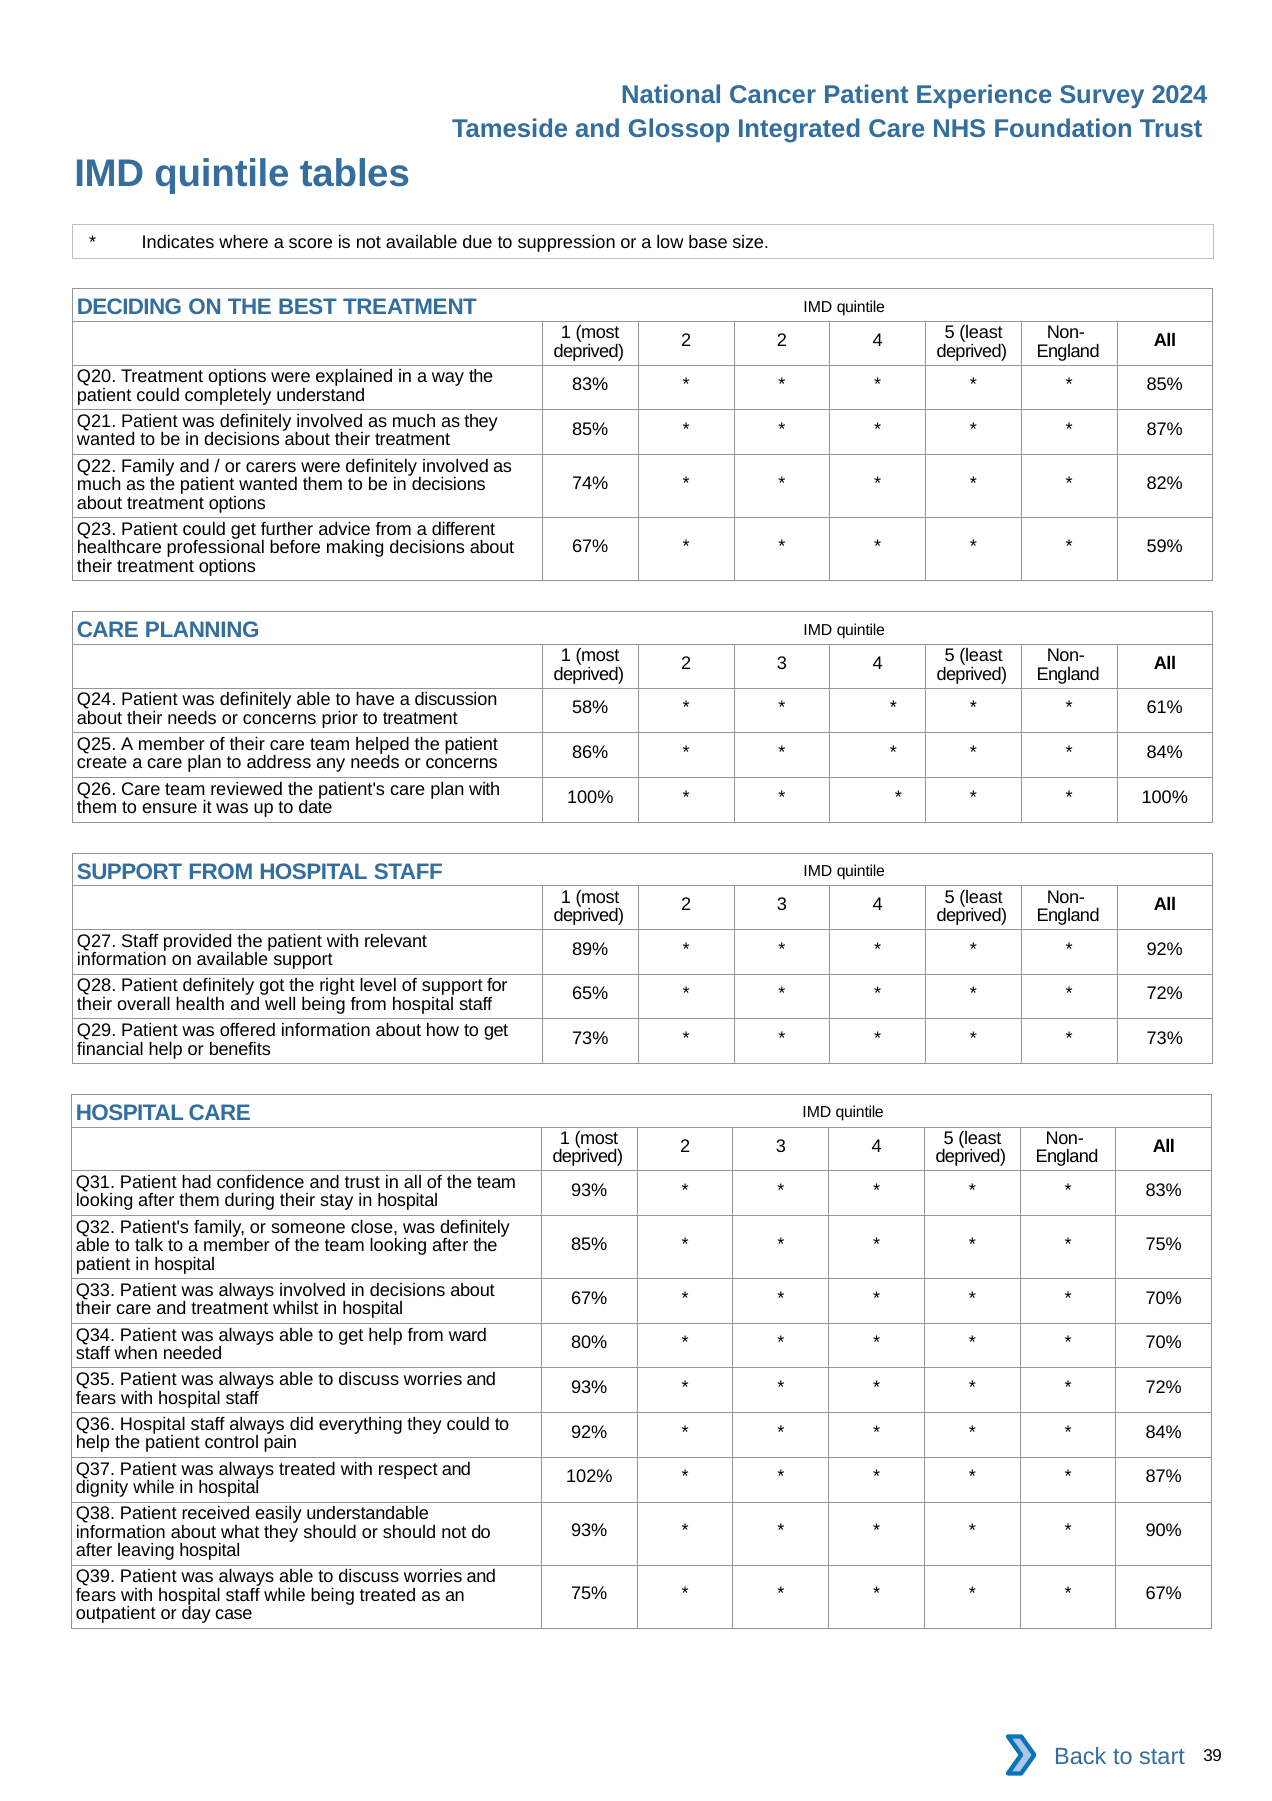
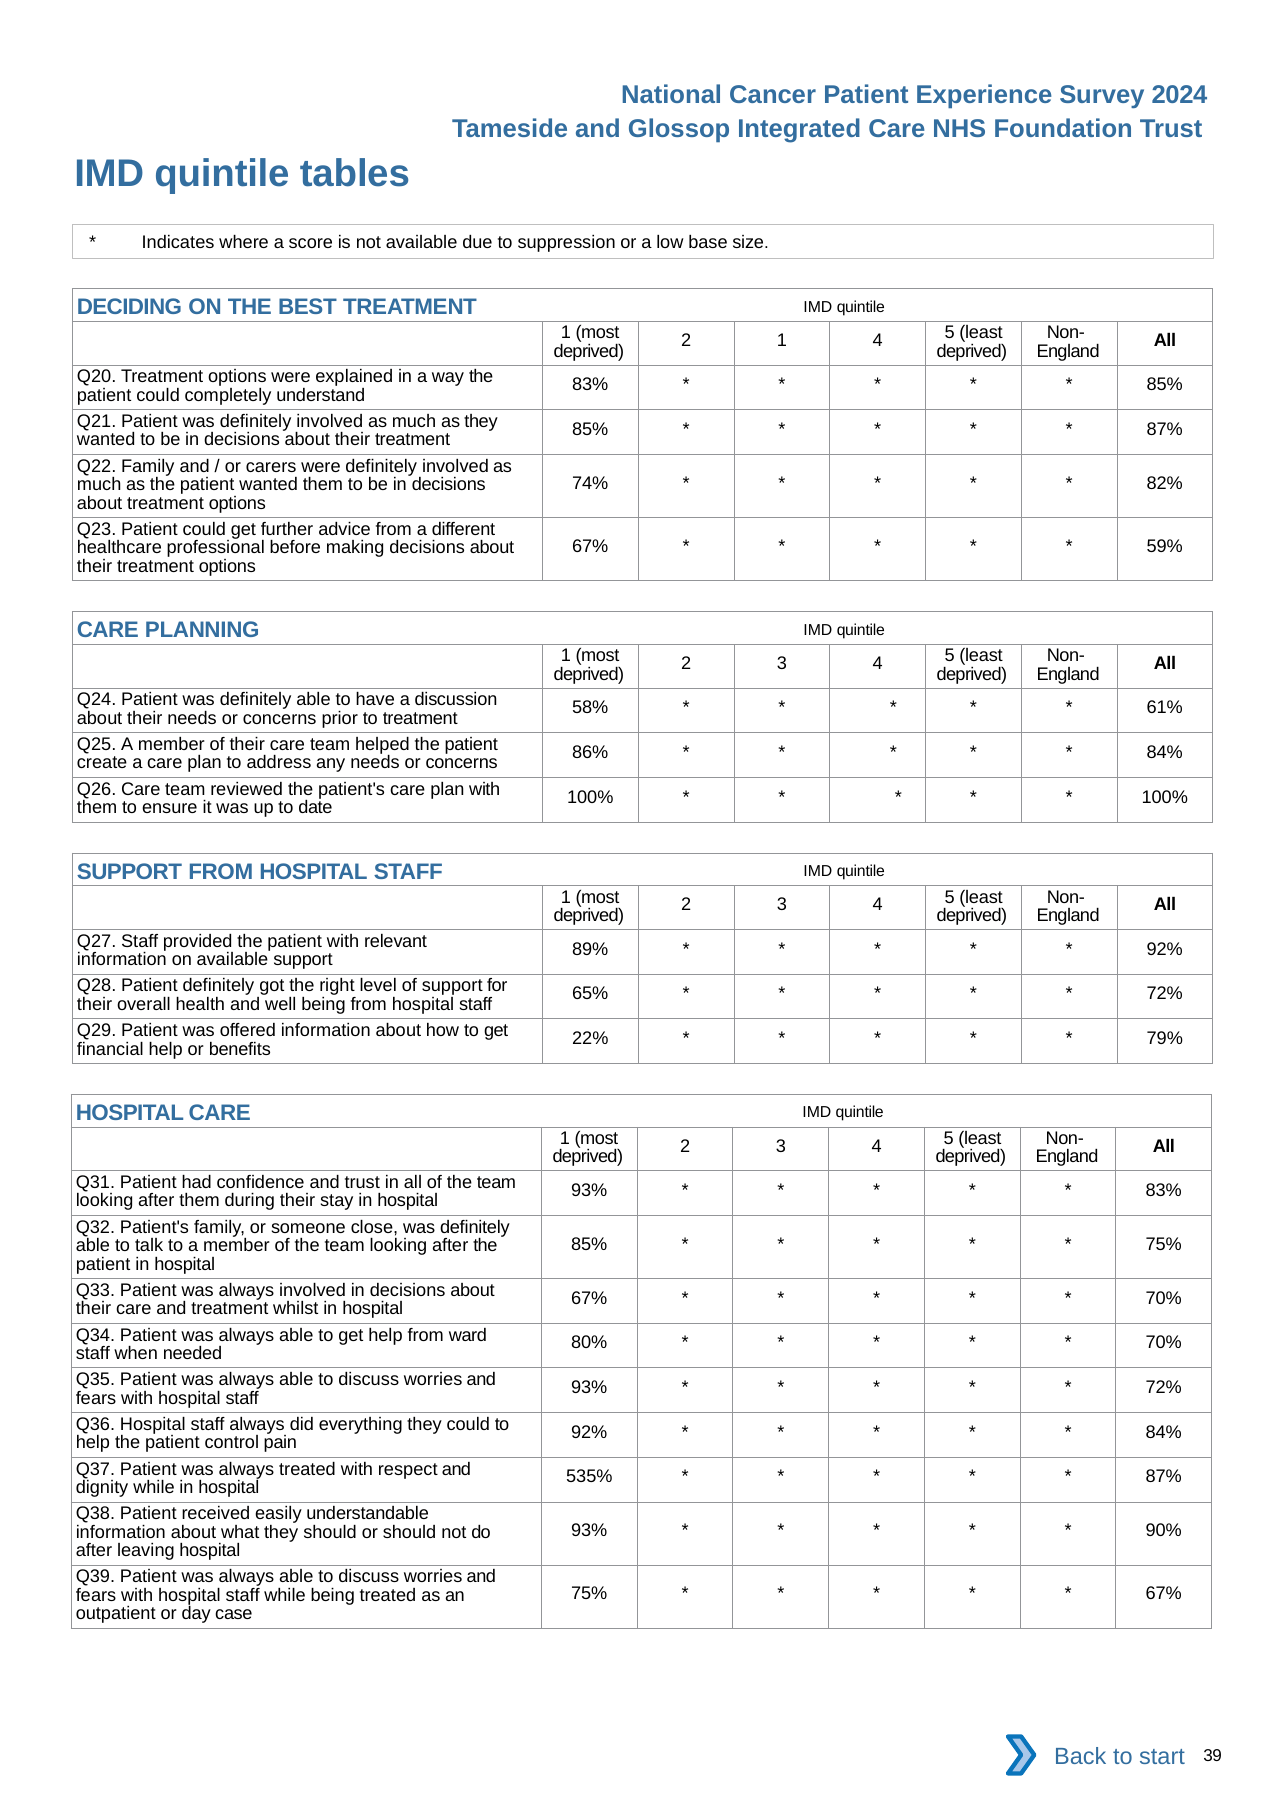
2 2: 2 -> 1
73% at (590, 1038): 73% -> 22%
73% at (1165, 1038): 73% -> 79%
102%: 102% -> 535%
